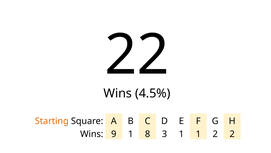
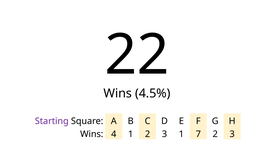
Starting colour: orange -> purple
9: 9 -> 4
1 8: 8 -> 2
1 1: 1 -> 7
2 at (232, 134): 2 -> 3
